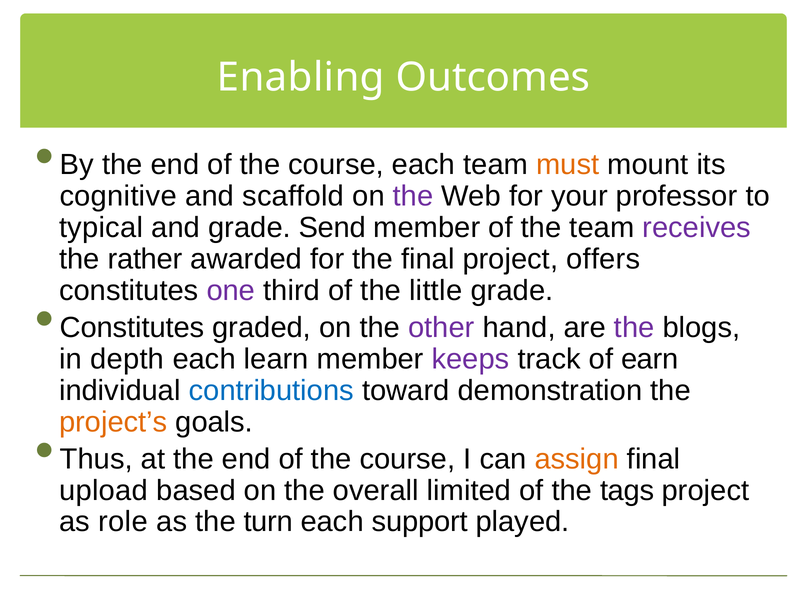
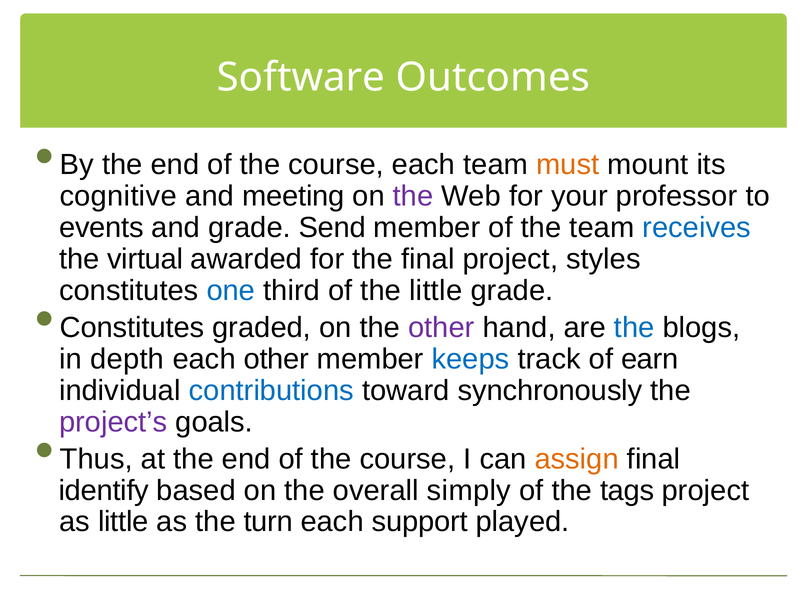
Enabling: Enabling -> Software
scaffold: scaffold -> meeting
typical: typical -> events
receives colour: purple -> blue
rather: rather -> virtual
offers: offers -> styles
one colour: purple -> blue
the at (634, 328) colour: purple -> blue
each learn: learn -> other
keeps colour: purple -> blue
demonstration: demonstration -> synchronously
project’s colour: orange -> purple
upload: upload -> identify
limited: limited -> simply
as role: role -> little
